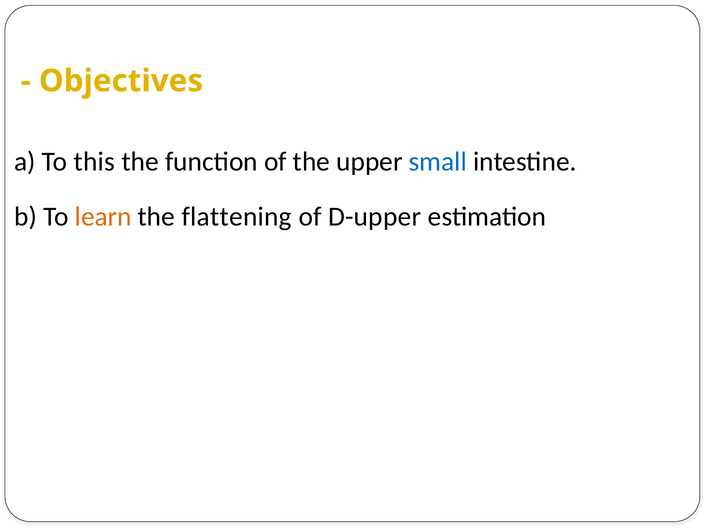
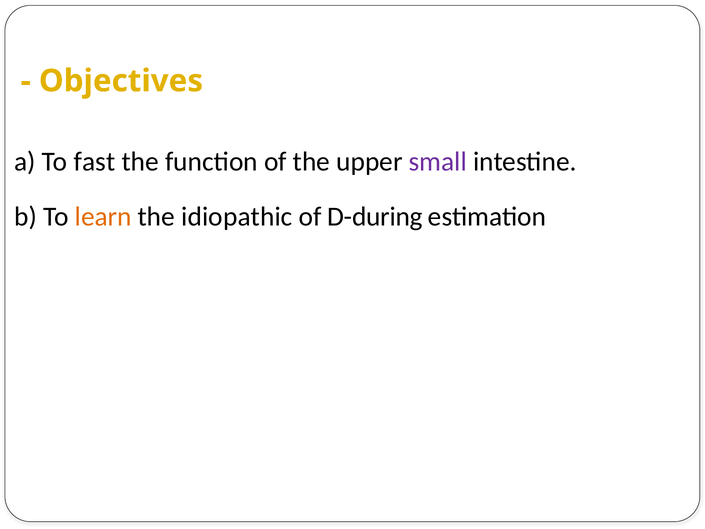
this: this -> fast
small colour: blue -> purple
flattening: flattening -> idiopathic
D-upper: D-upper -> D-during
